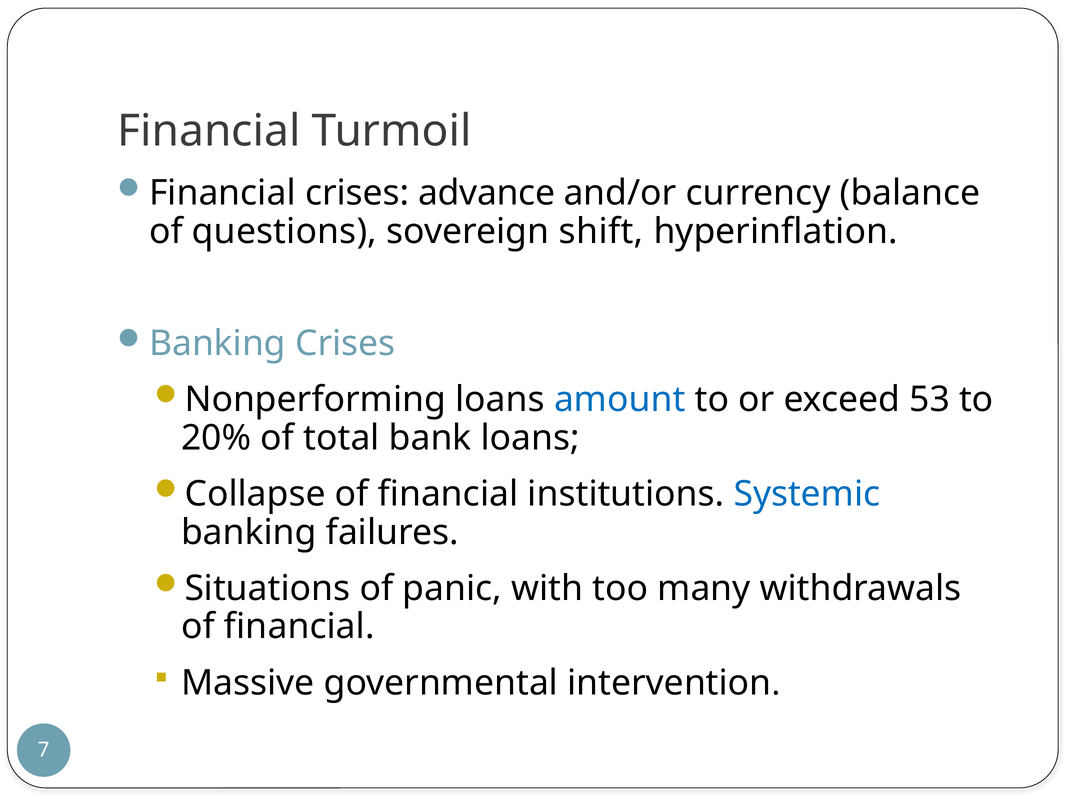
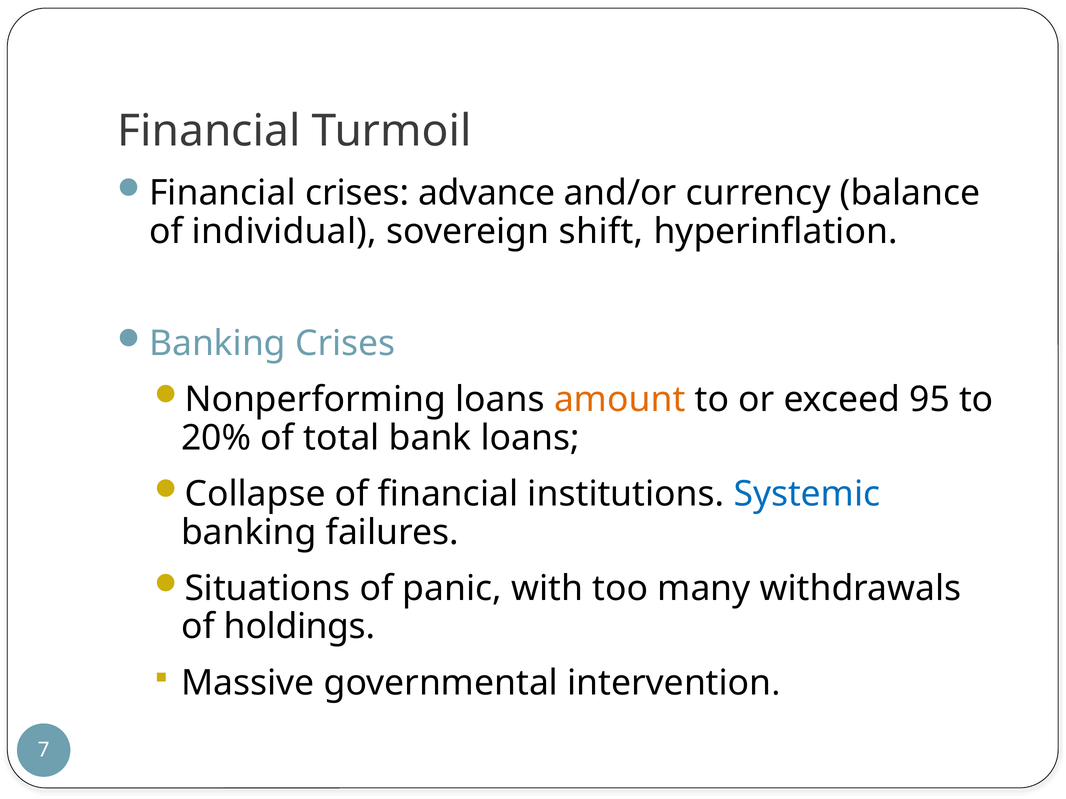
questions: questions -> individual
amount colour: blue -> orange
53: 53 -> 95
financial at (299, 627): financial -> holdings
